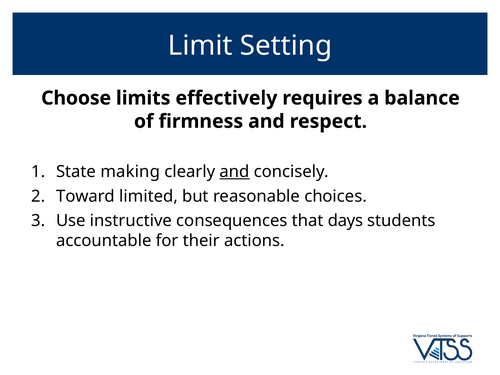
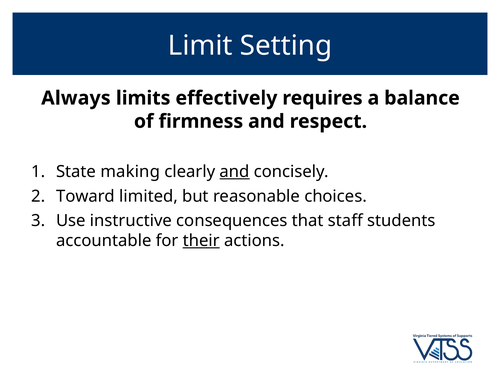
Choose: Choose -> Always
days: days -> staff
their underline: none -> present
